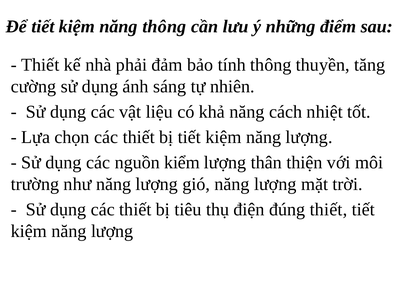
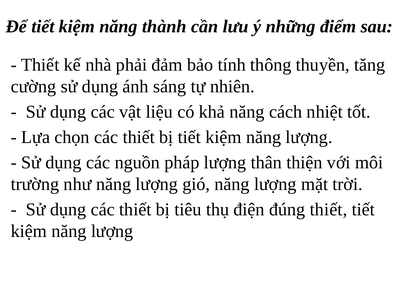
năng thông: thông -> thành
kiểm: kiểm -> pháp
